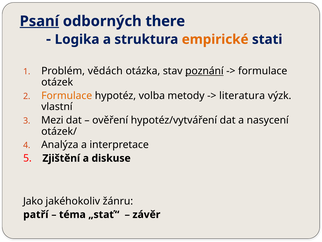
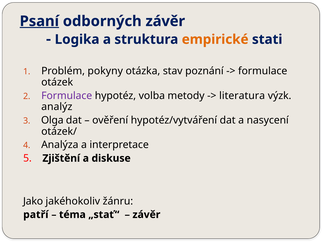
odborných there: there -> závěr
vědách: vědách -> pokyny
poznání underline: present -> none
Formulace at (67, 95) colour: orange -> purple
vlastní: vlastní -> analýz
Mezi: Mezi -> Olga
